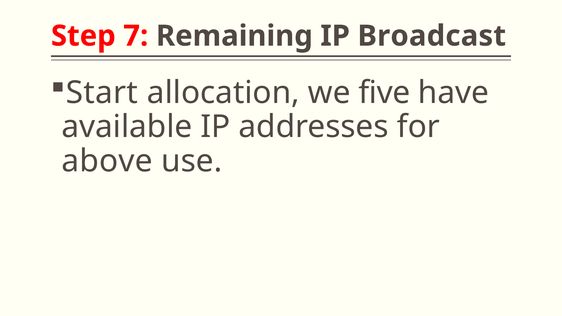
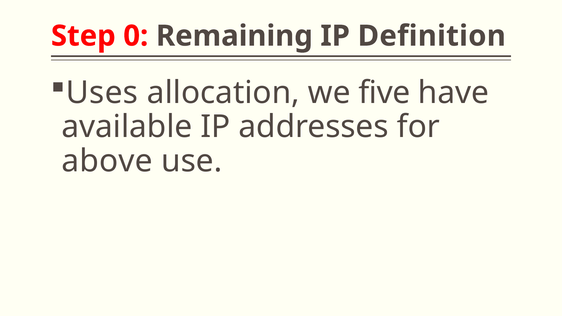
7: 7 -> 0
Broadcast: Broadcast -> Definition
Start: Start -> Uses
